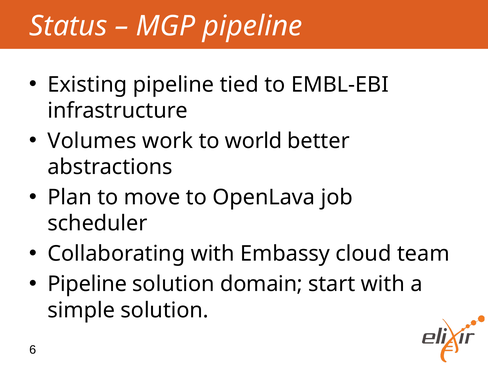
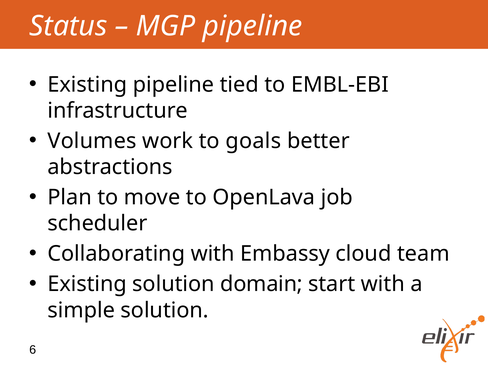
world: world -> goals
Pipeline at (87, 284): Pipeline -> Existing
